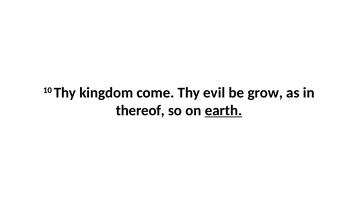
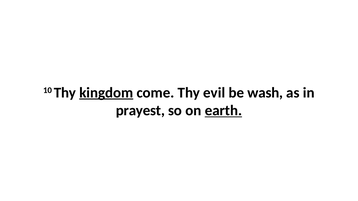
kingdom underline: none -> present
grow: grow -> wash
thereof: thereof -> prayest
